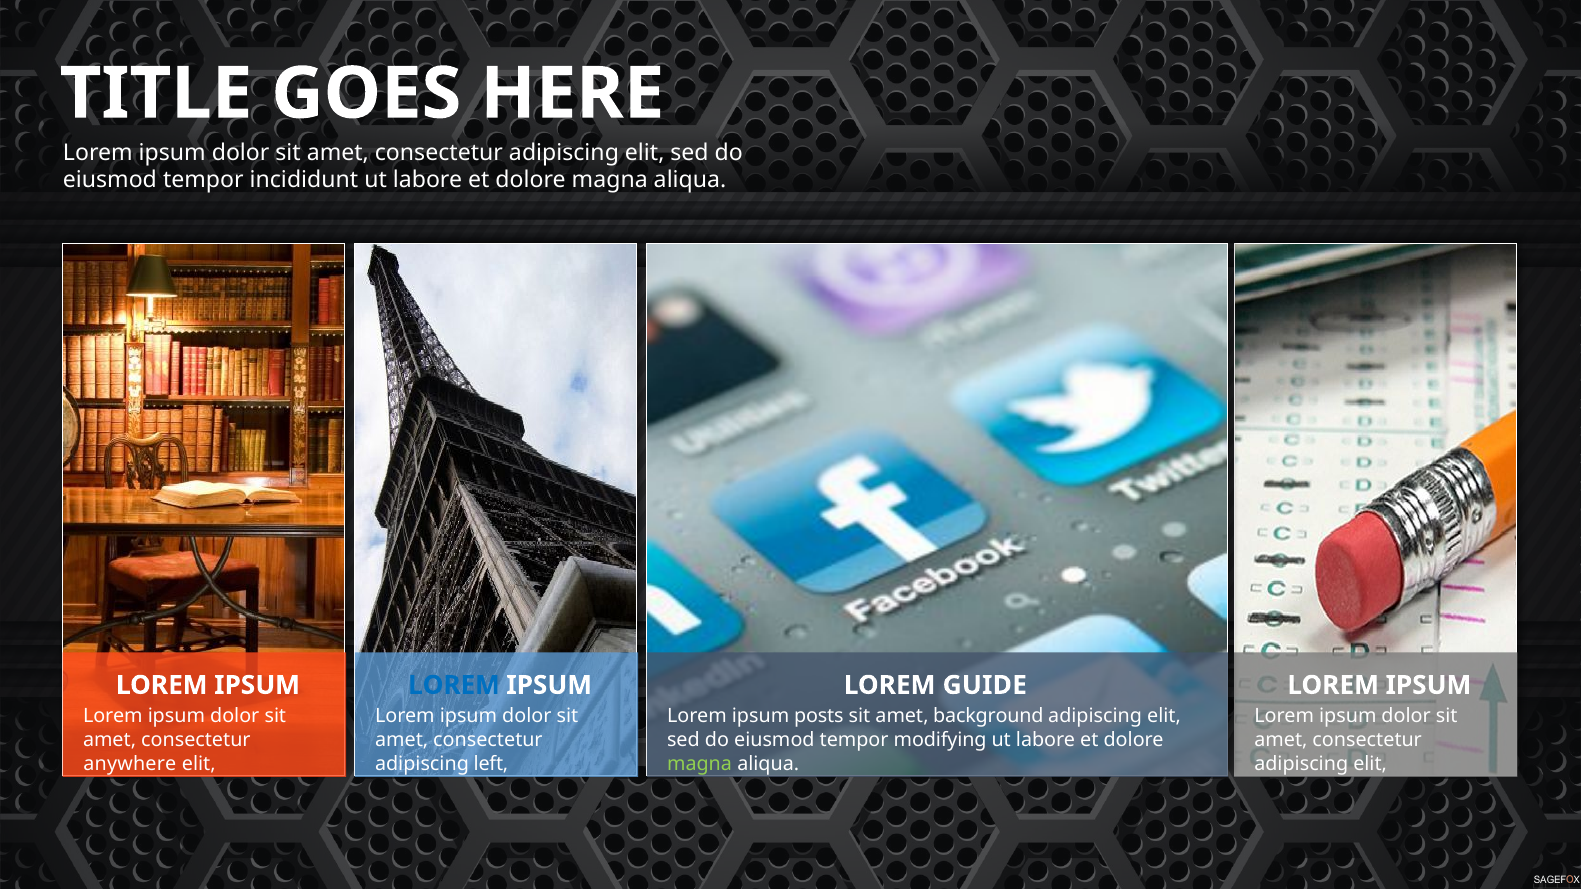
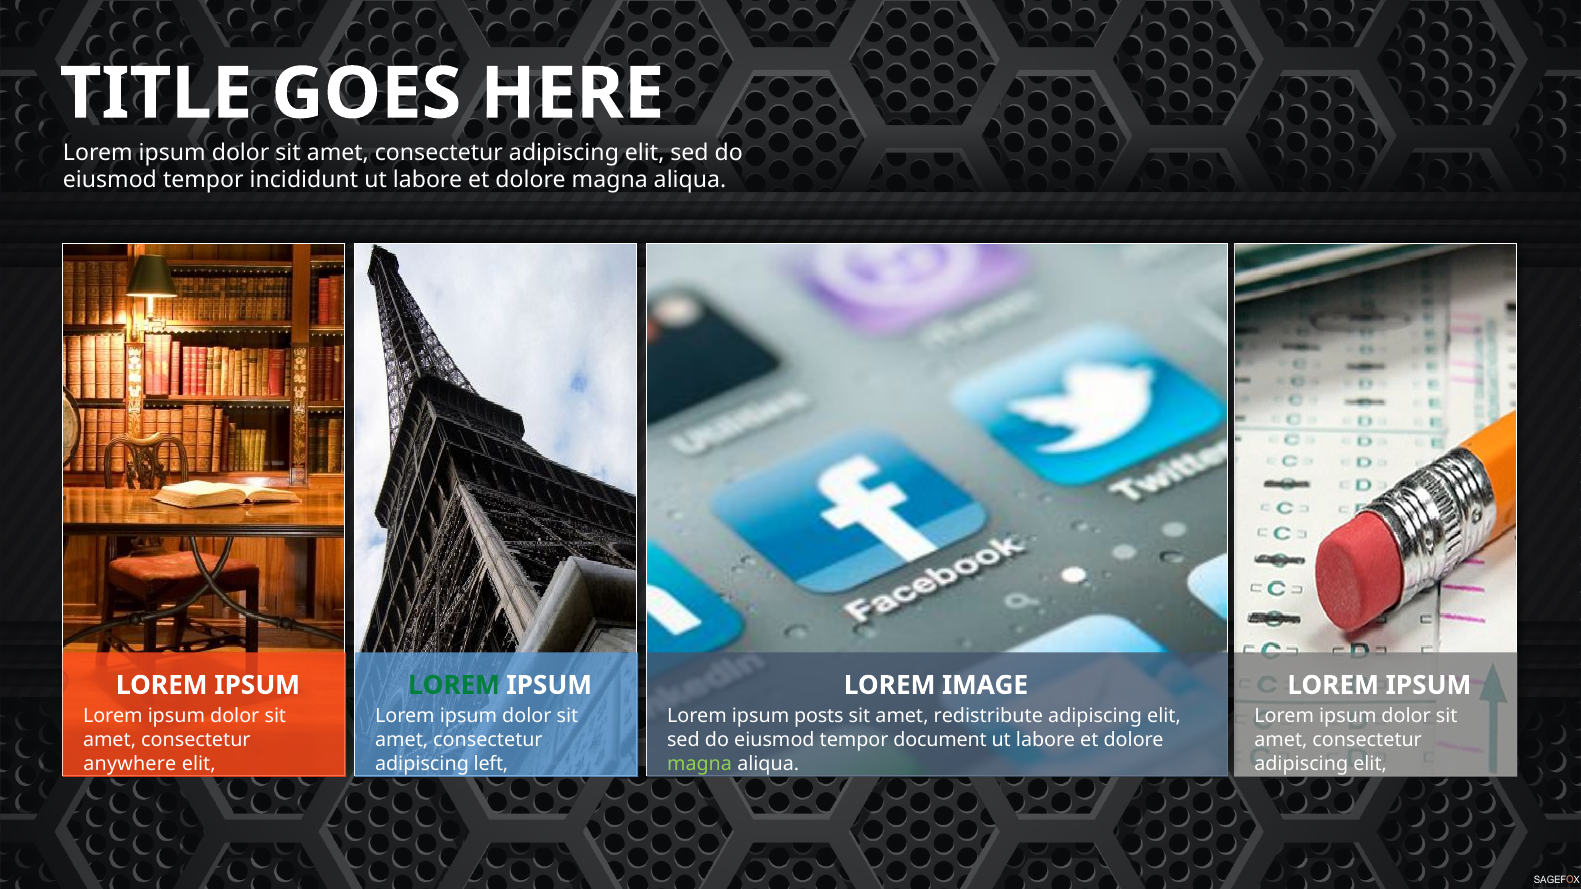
LOREM at (454, 685) colour: blue -> green
GUIDE: GUIDE -> IMAGE
background: background -> redistribute
modifying: modifying -> document
